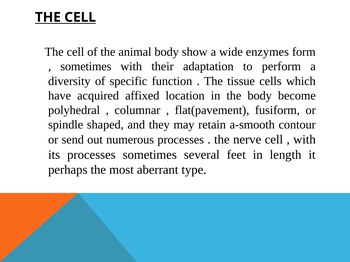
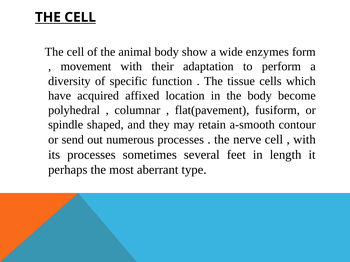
sometimes at (86, 67): sometimes -> movement
